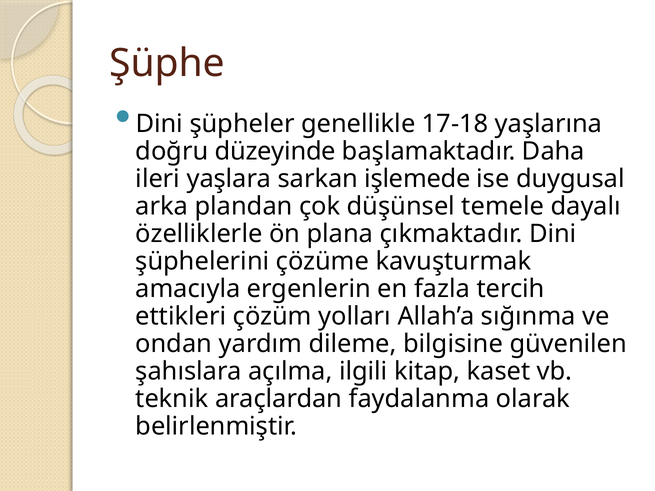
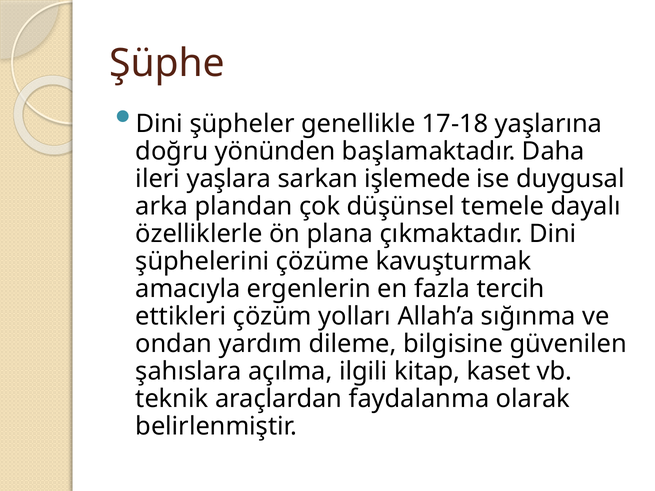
düzeyinde: düzeyinde -> yönünden
